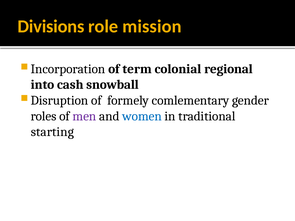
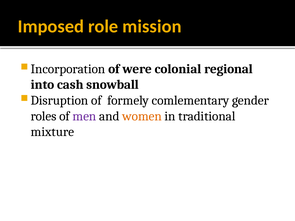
Divisions: Divisions -> Imposed
term: term -> were
women colour: blue -> orange
starting: starting -> mixture
